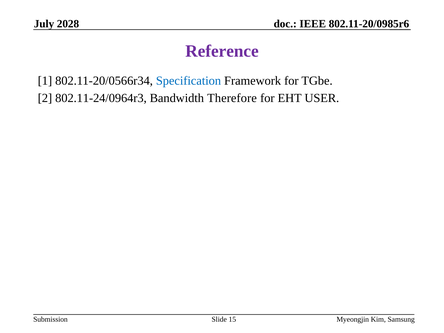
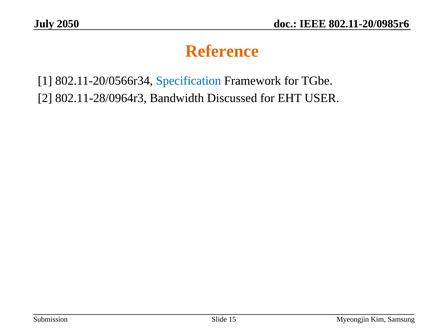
2028: 2028 -> 2050
Reference colour: purple -> orange
802.11-24/0964r3: 802.11-24/0964r3 -> 802.11-28/0964r3
Therefore: Therefore -> Discussed
